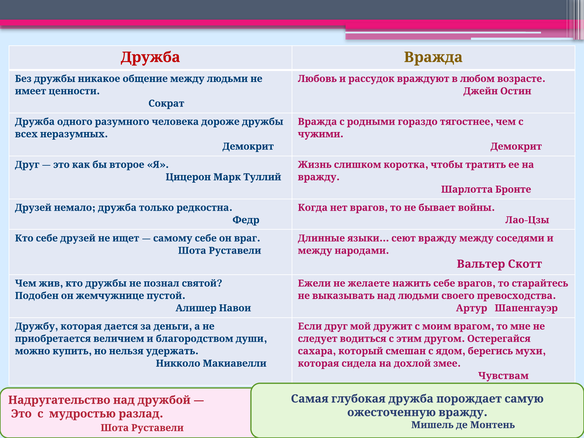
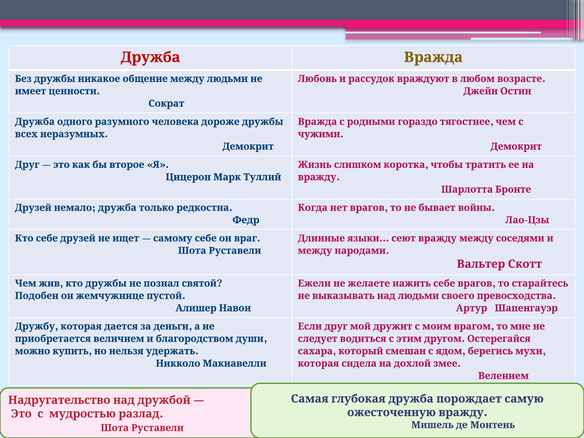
Чувствам: Чувствам -> Велением
